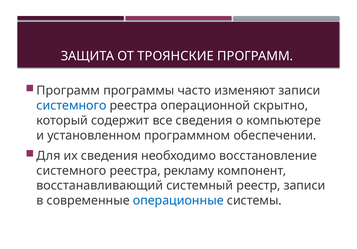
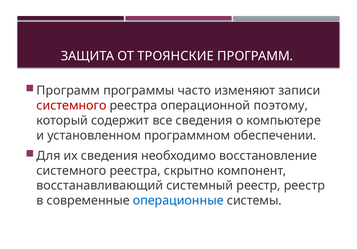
системного at (71, 106) colour: blue -> red
скрытно: скрытно -> поэтому
рекламу: рекламу -> скрытно
реестр записи: записи -> реестр
